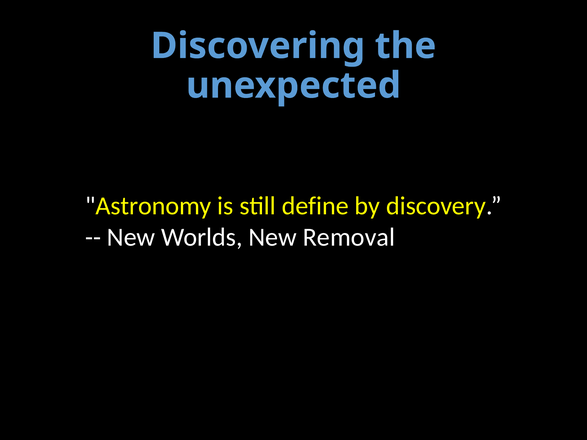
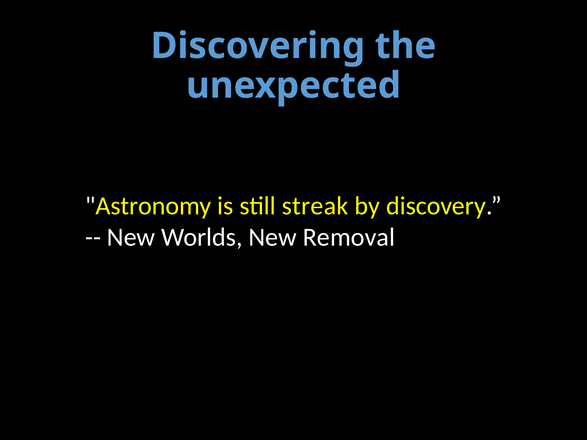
define: define -> streak
